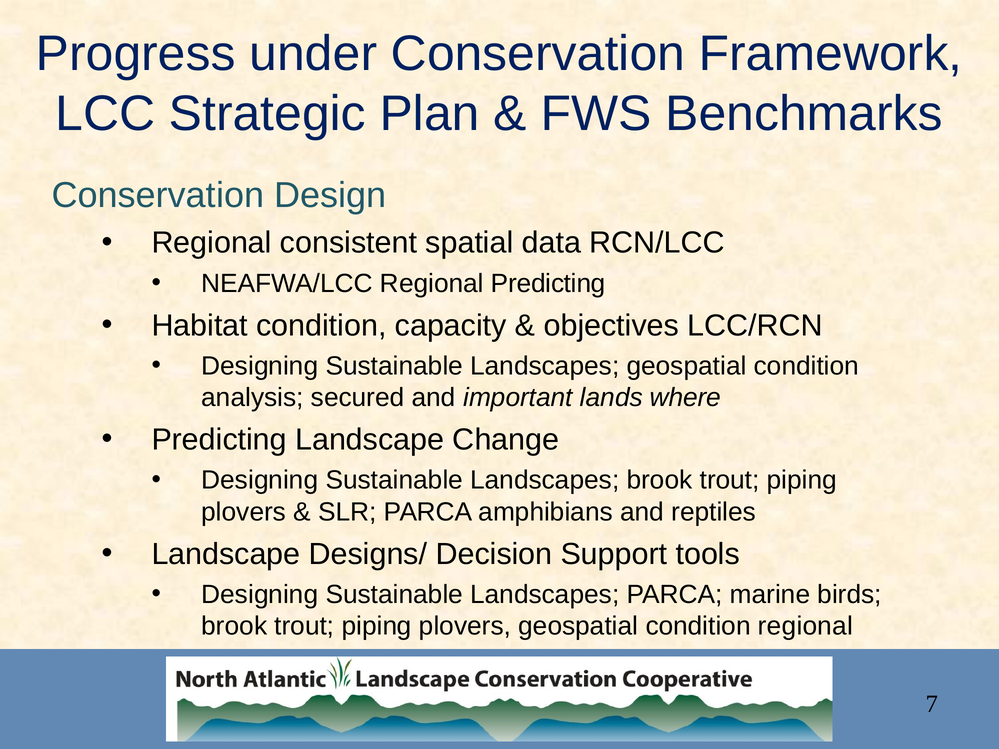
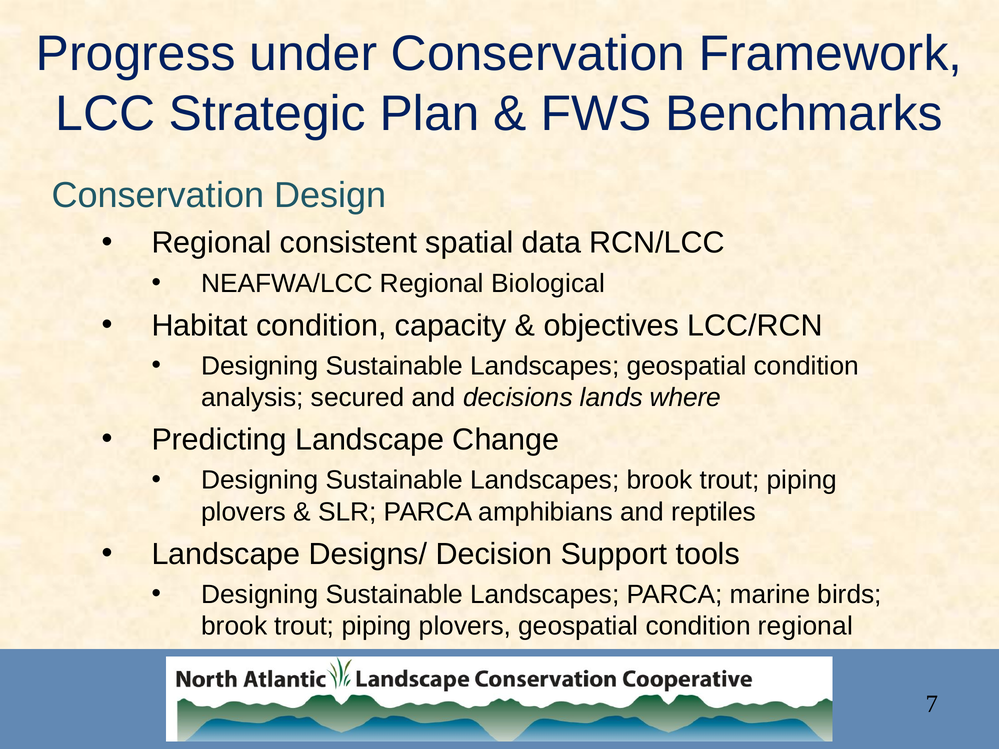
Regional Predicting: Predicting -> Biological
important: important -> decisions
